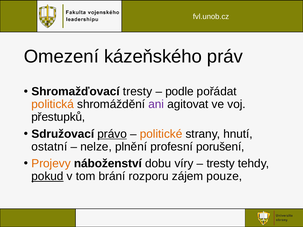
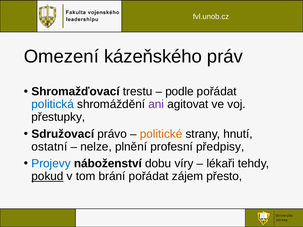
Shromažďovací tresty: tresty -> trestu
politická colour: orange -> blue
přestupků: přestupků -> přestupky
právo underline: present -> none
porušení: porušení -> předpisy
Projevy colour: orange -> blue
tresty at (221, 164): tresty -> lékaři
brání rozporu: rozporu -> pořádat
pouze: pouze -> přesto
